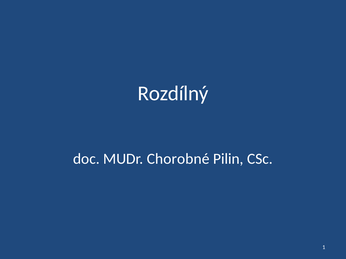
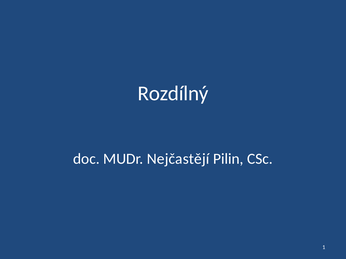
Chorobné: Chorobné -> Nejčastějí
